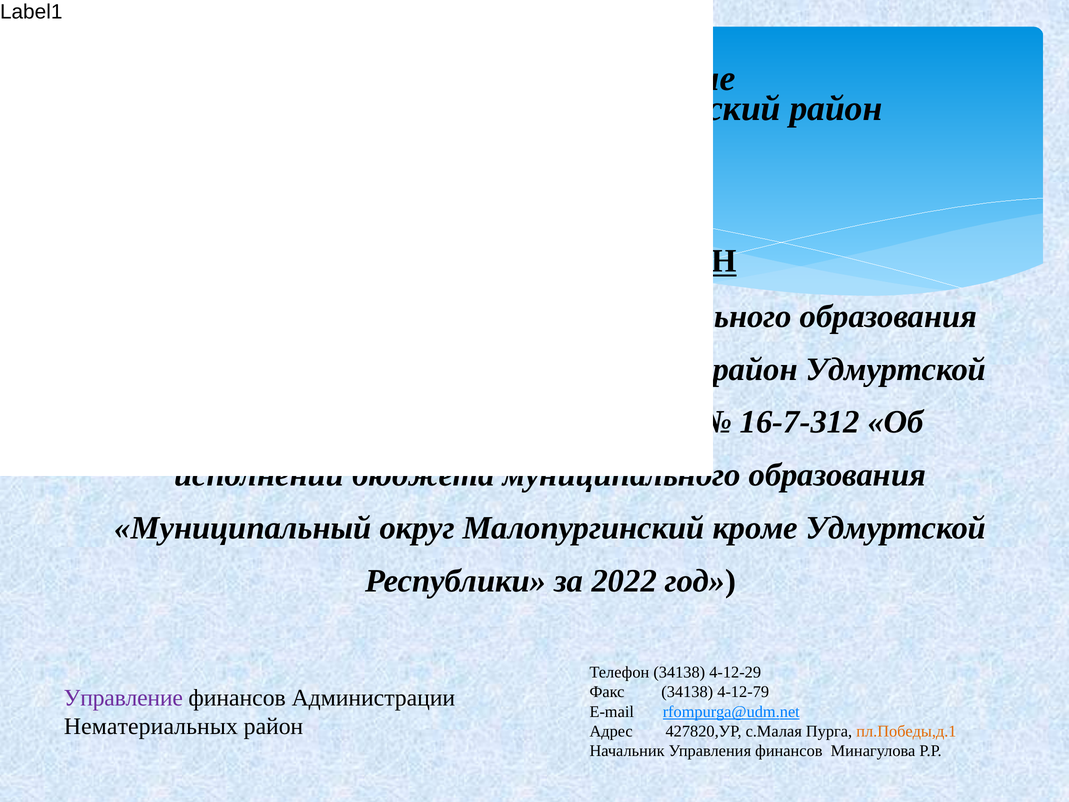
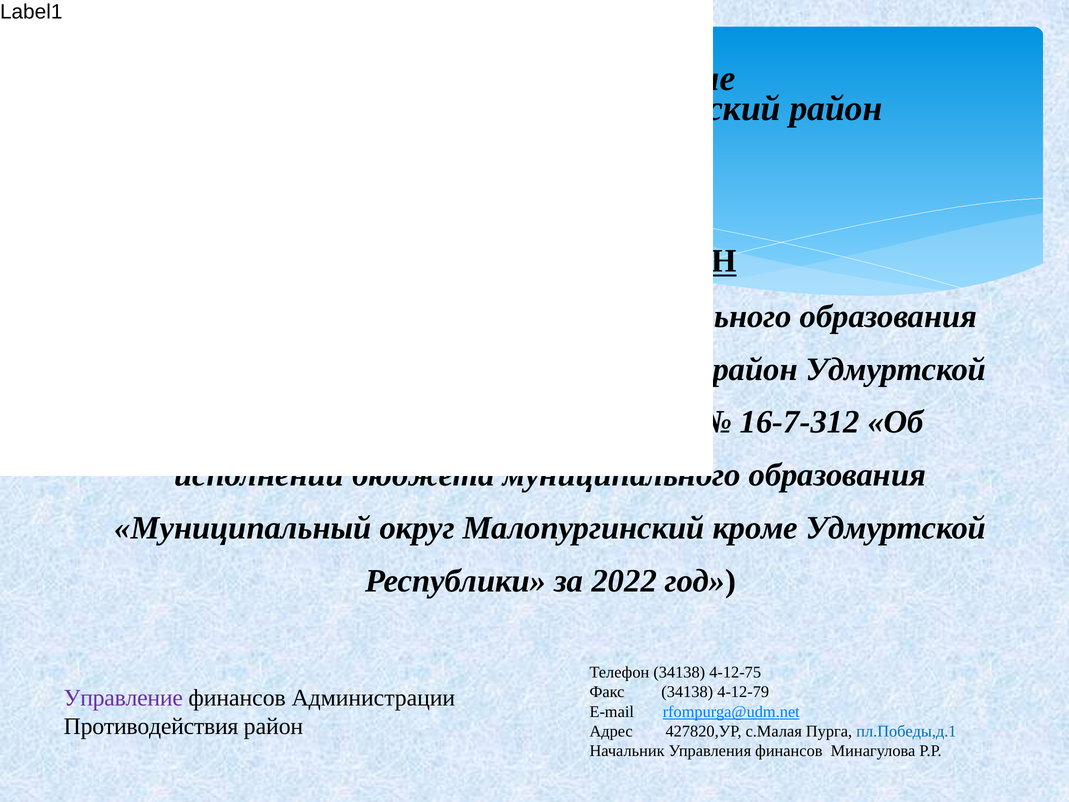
4-12-29: 4-12-29 -> 4-12-75
Нематериальных: Нематериальных -> Противодействия
пл.Победы,д.1 colour: orange -> blue
